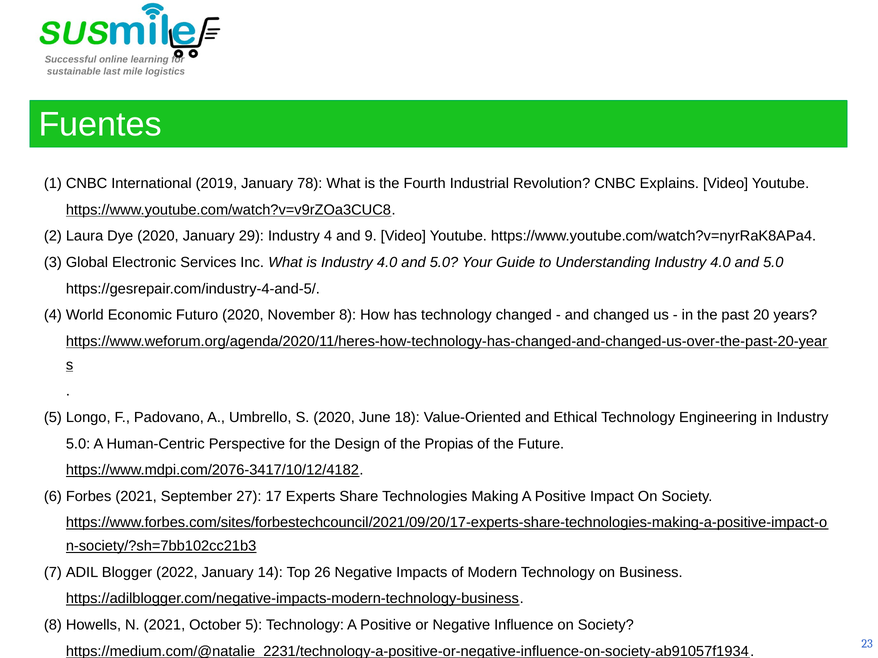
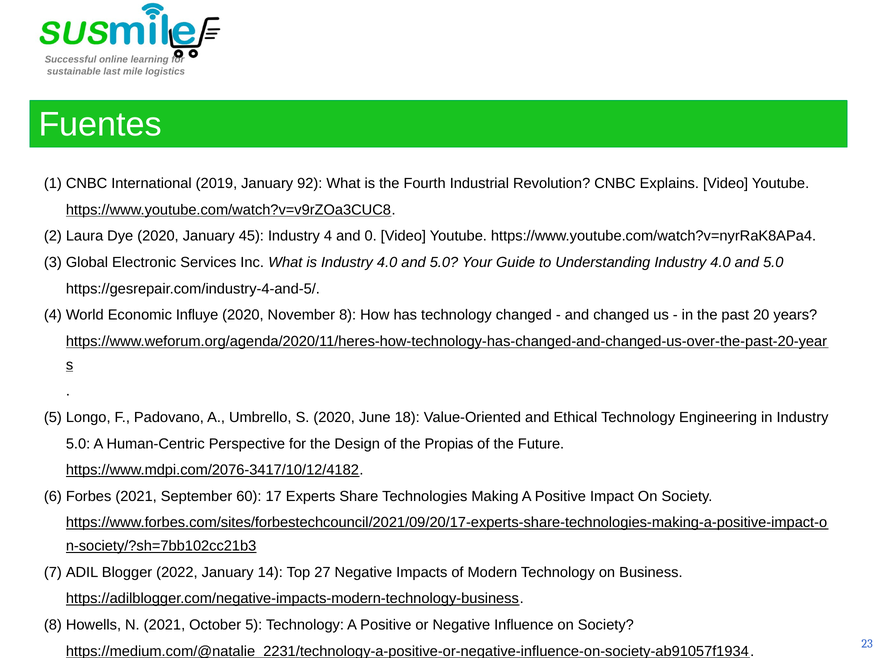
78: 78 -> 92
29: 29 -> 45
9: 9 -> 0
Futuro: Futuro -> Influye
27: 27 -> 60
26: 26 -> 27
